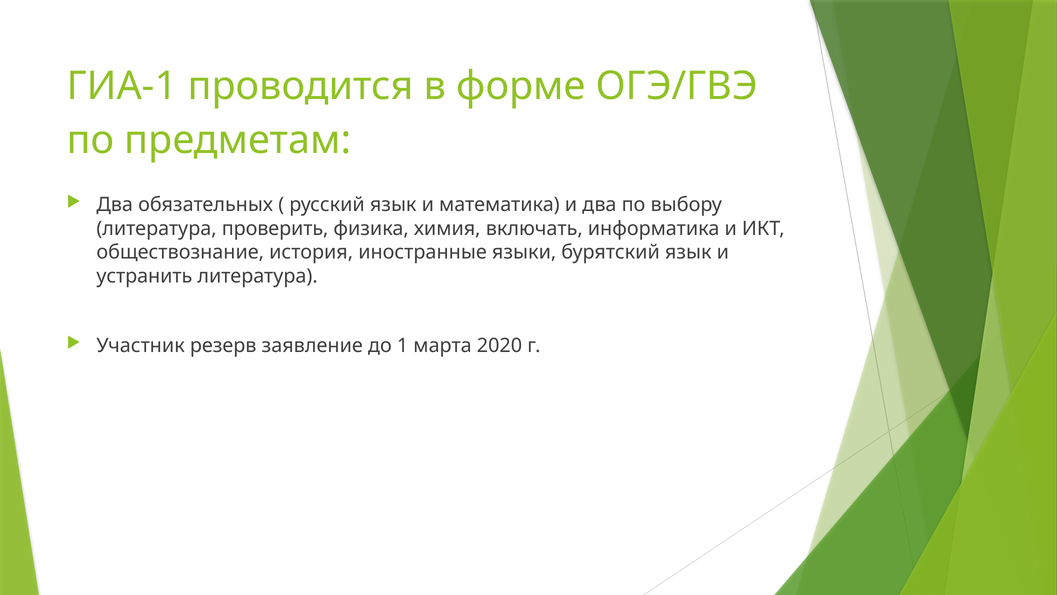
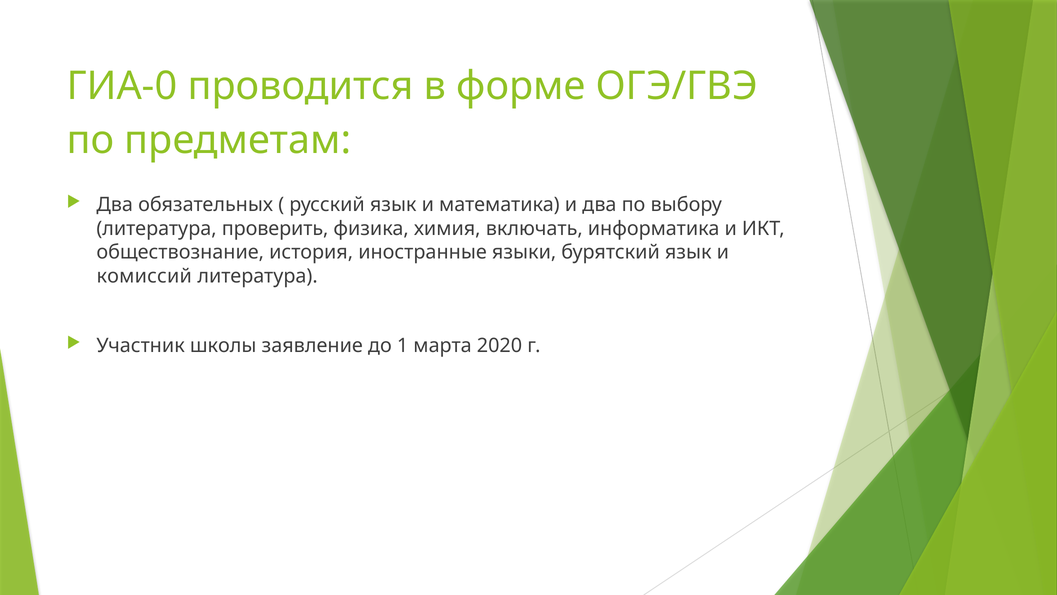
ГИА-1: ГИА-1 -> ГИА-0
устранить: устранить -> комиссий
резерв: резерв -> школы
